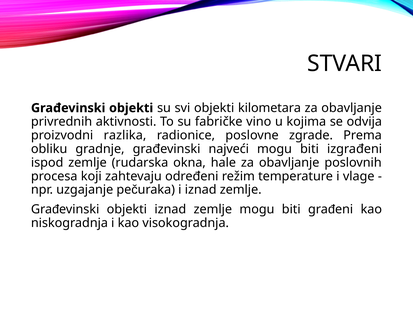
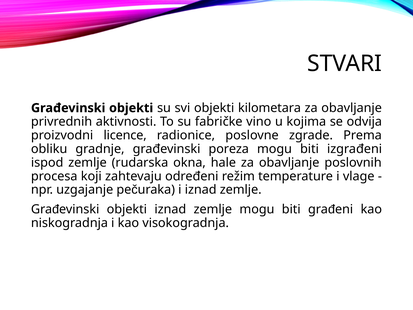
razlika: razlika -> licence
najveći: najveći -> poreza
